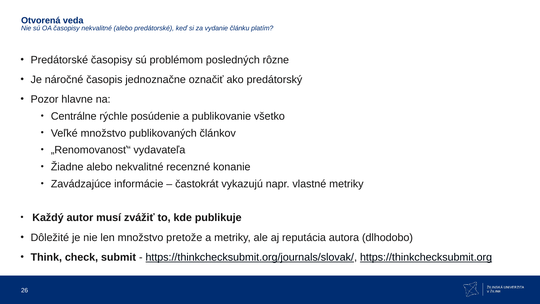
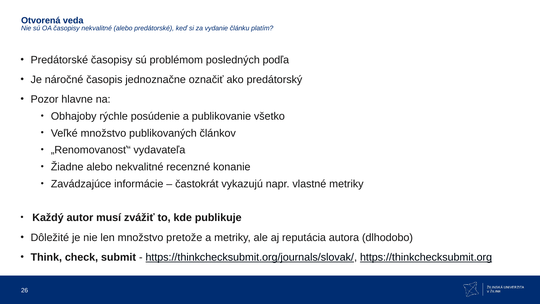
rôzne: rôzne -> podľa
Centrálne: Centrálne -> Obhajoby
